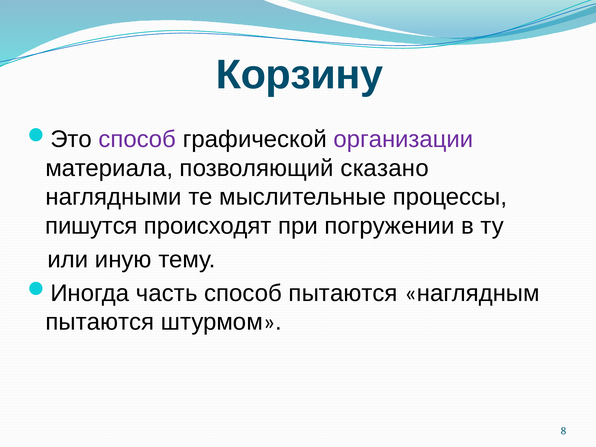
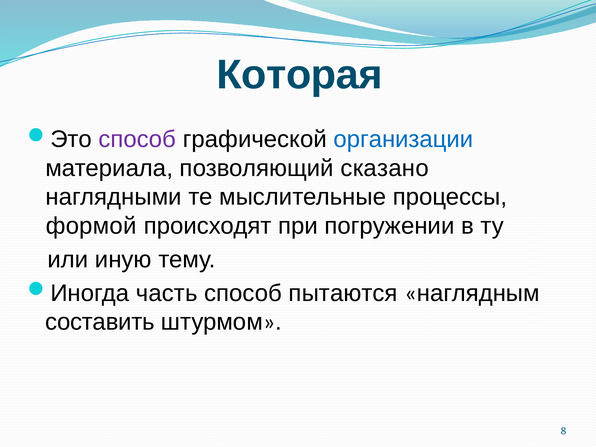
Корзину: Корзину -> Которая
организации colour: purple -> blue
пишутся: пишутся -> формой
пытаются at (100, 322): пытаются -> составить
